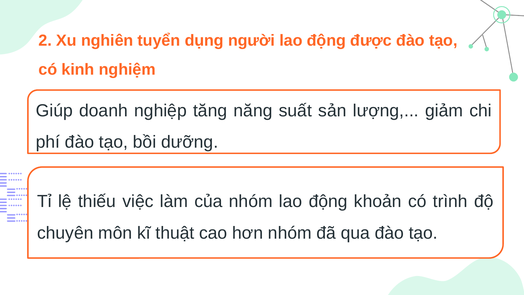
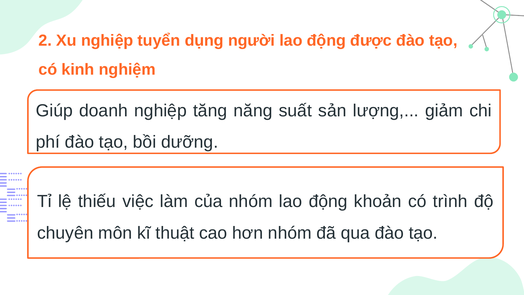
Xu nghiên: nghiên -> nghiệp
